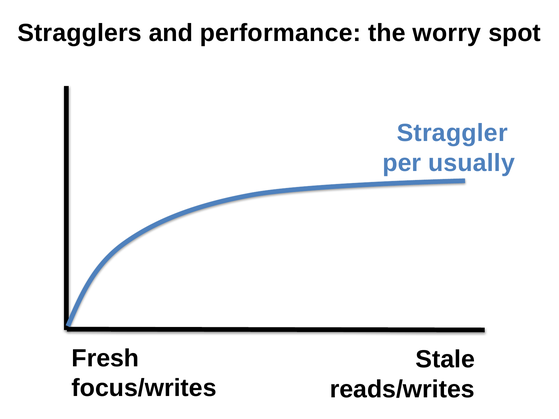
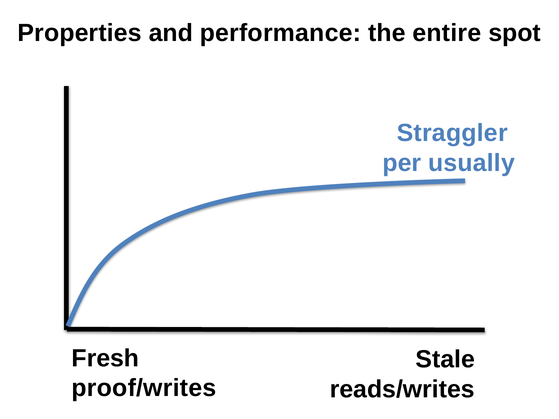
Stragglers: Stragglers -> Properties
worry: worry -> entire
focus/writes: focus/writes -> proof/writes
